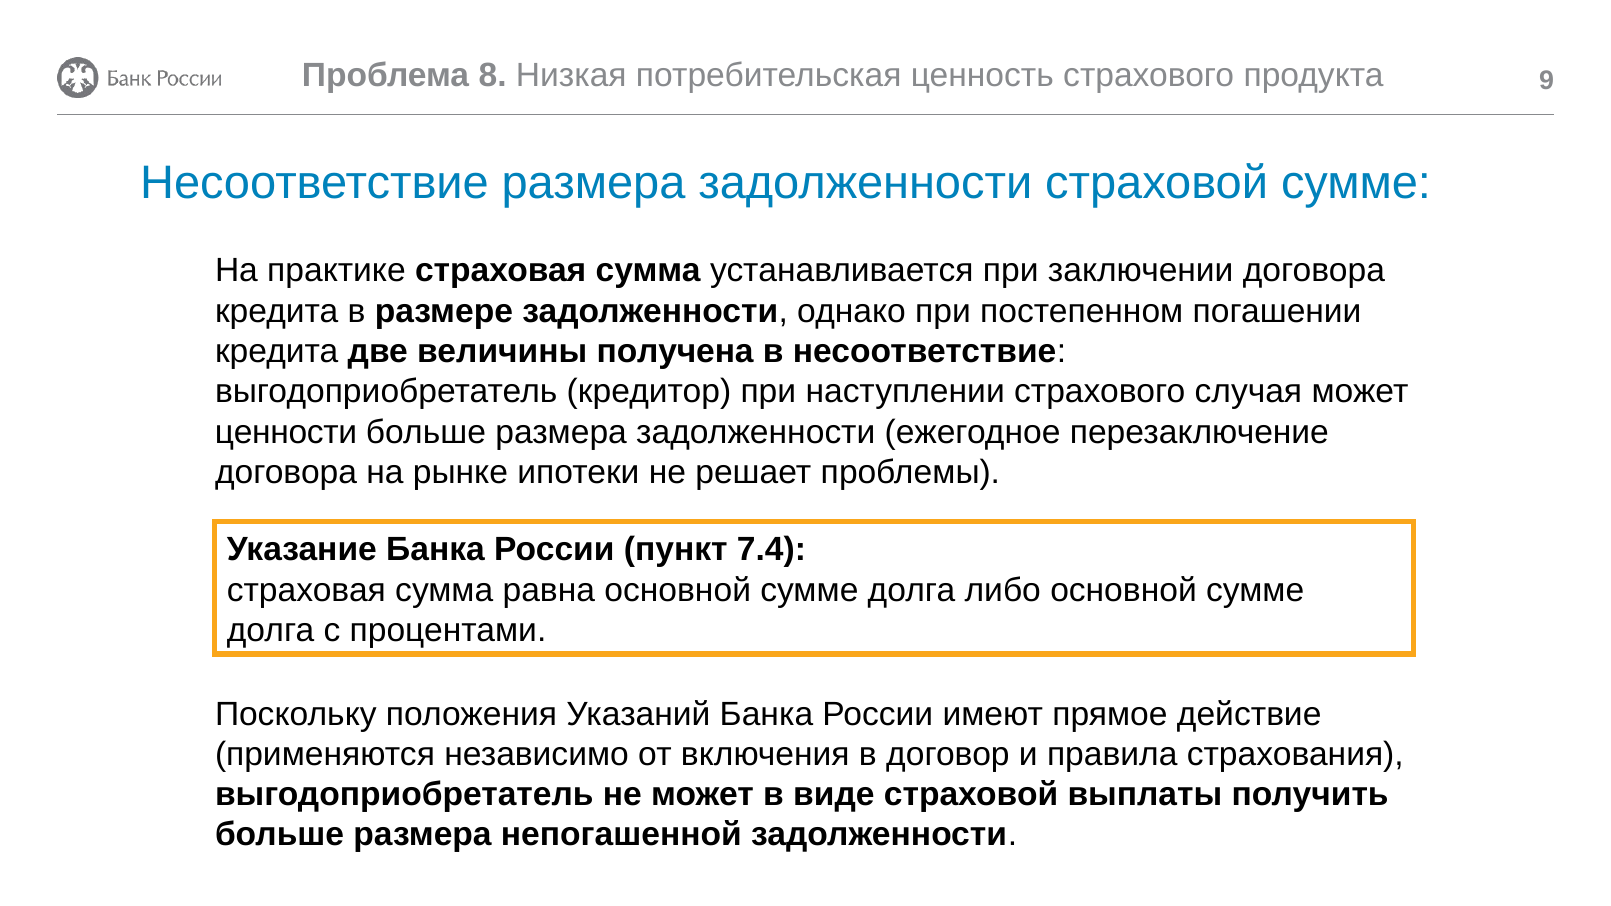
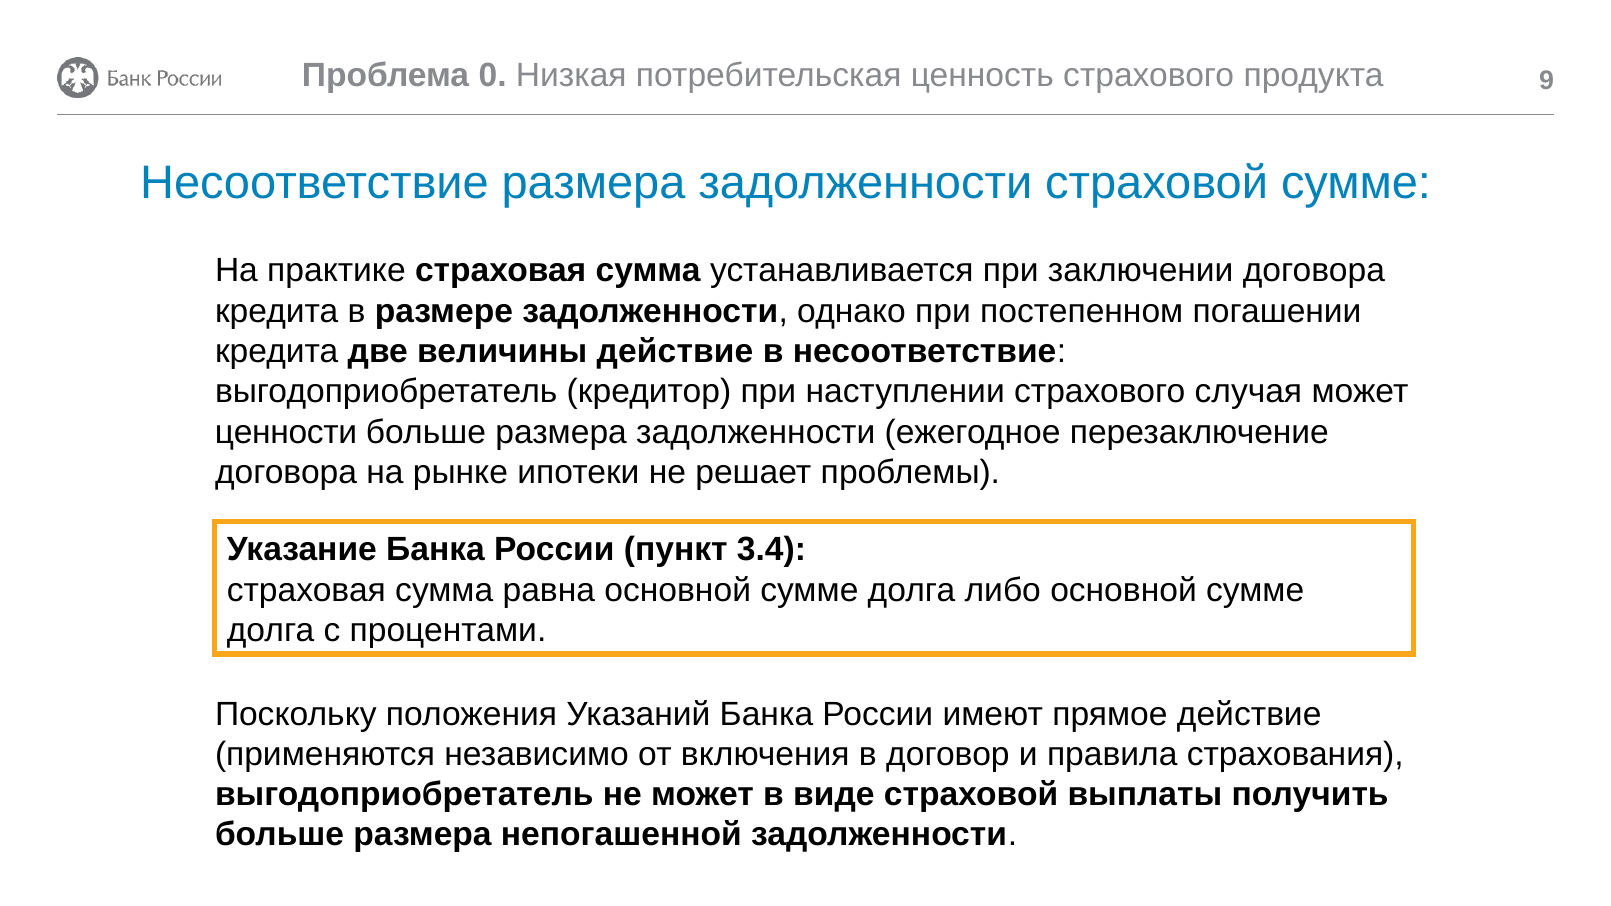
8: 8 -> 0
величины получена: получена -> действие
7.4: 7.4 -> 3.4
